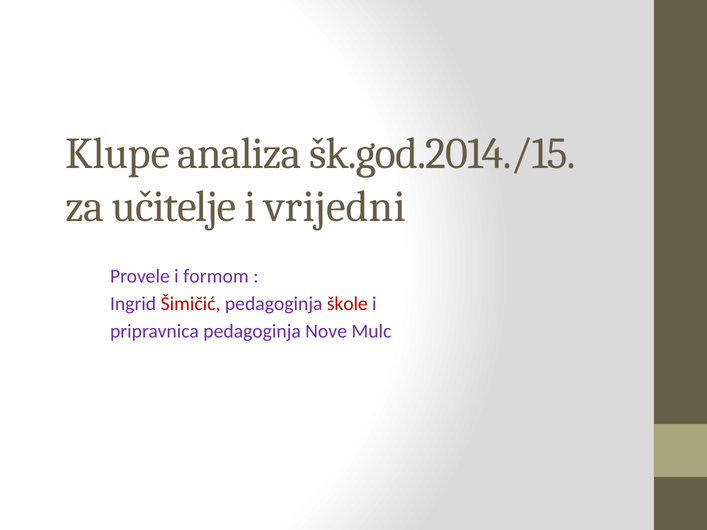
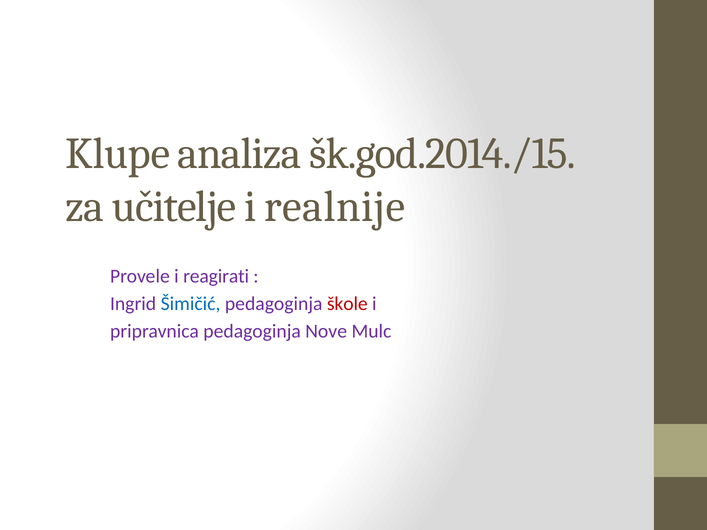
vrijedni: vrijedni -> realnije
formom: formom -> reagirati
Šimičić colour: red -> blue
